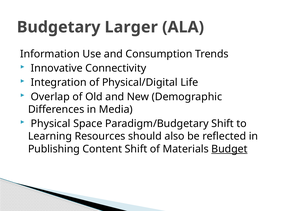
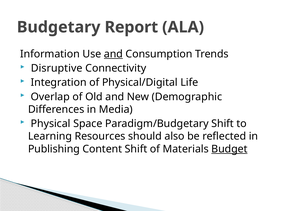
Larger: Larger -> Report
and at (113, 54) underline: none -> present
Innovative: Innovative -> Disruptive
